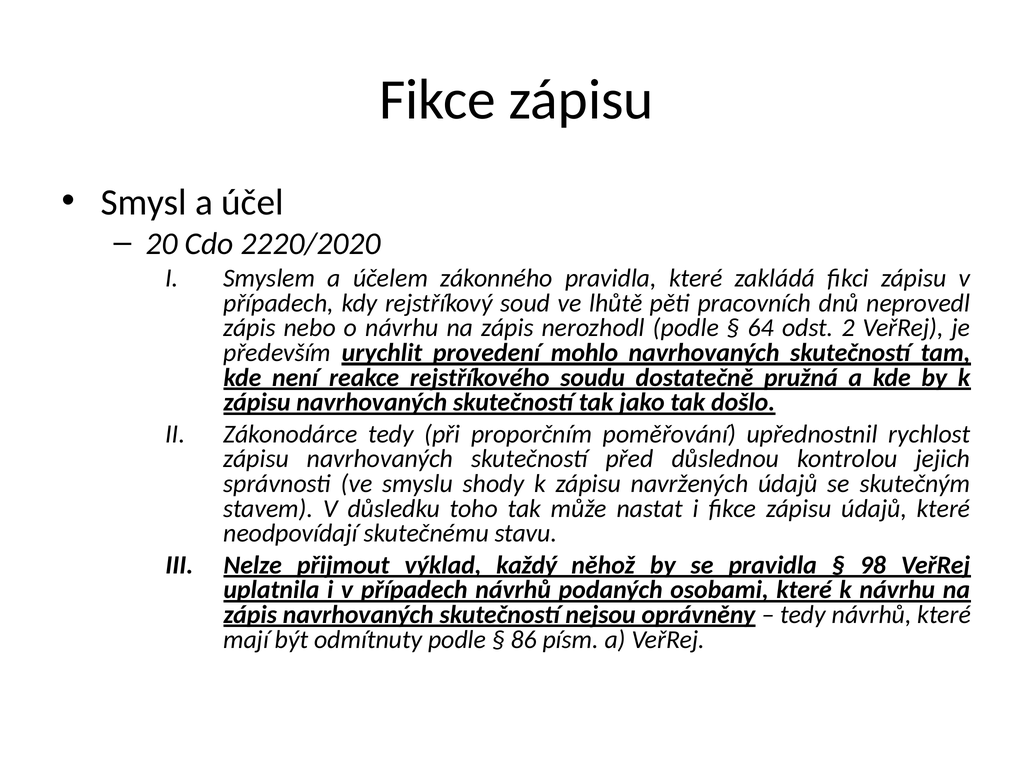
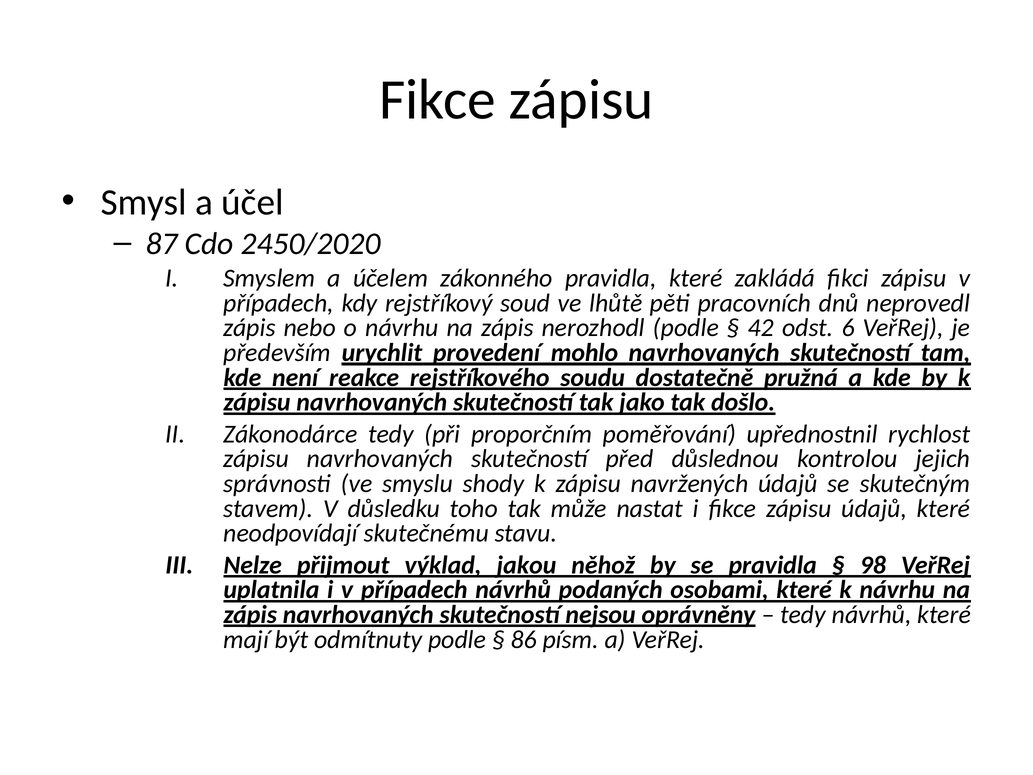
20: 20 -> 87
2220/2020: 2220/2020 -> 2450/2020
64: 64 -> 42
2: 2 -> 6
každý: každý -> jakou
